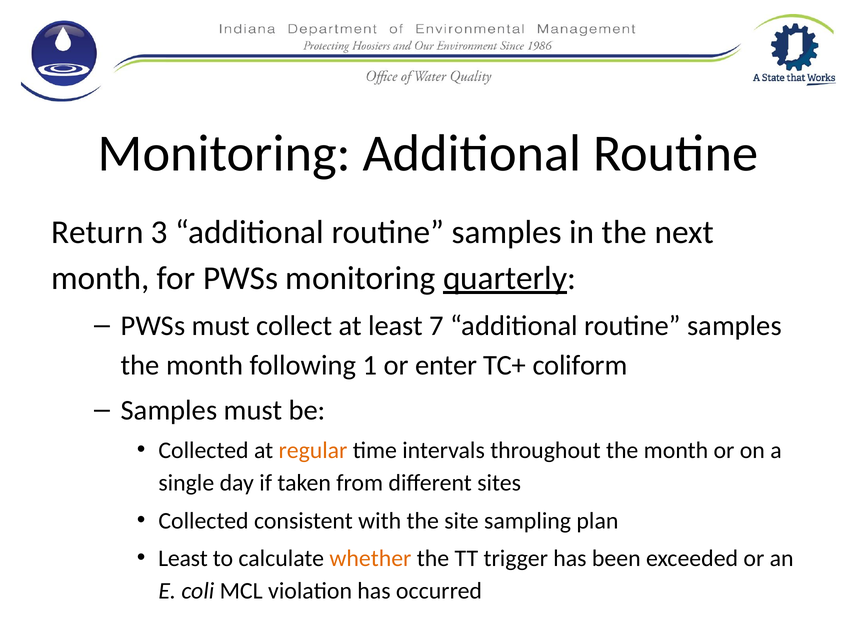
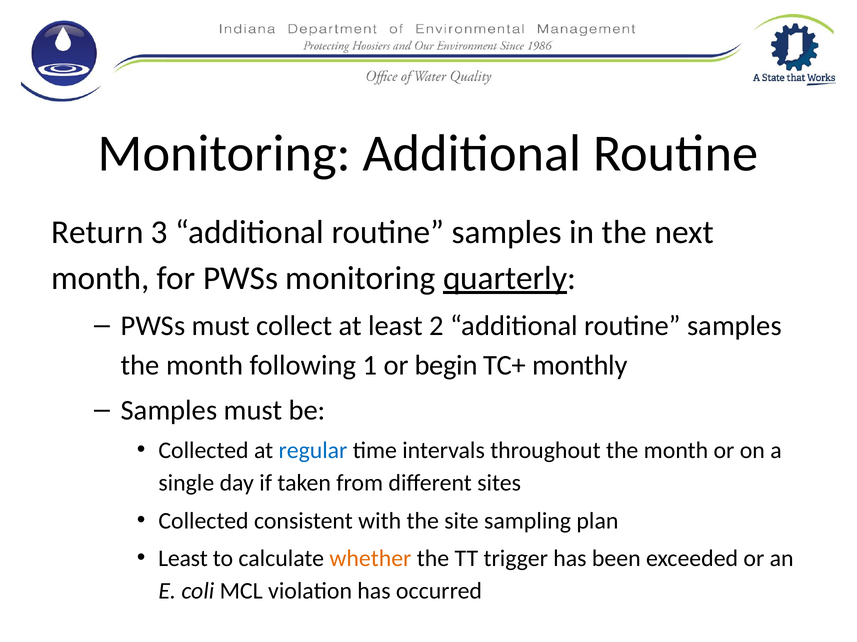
7: 7 -> 2
enter: enter -> begin
coliform: coliform -> monthly
regular colour: orange -> blue
